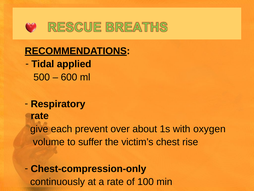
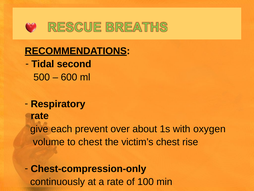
applied: applied -> second
to suffer: suffer -> chest
